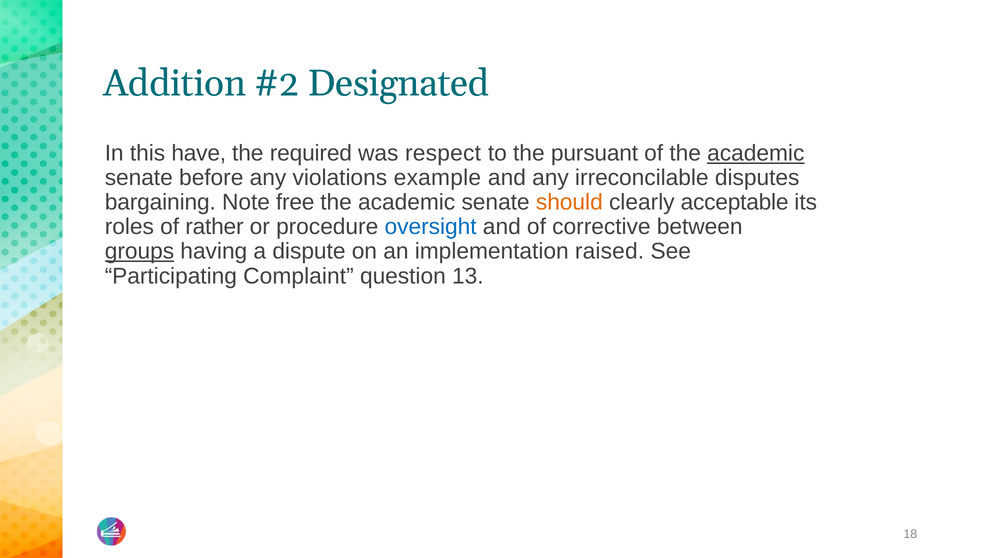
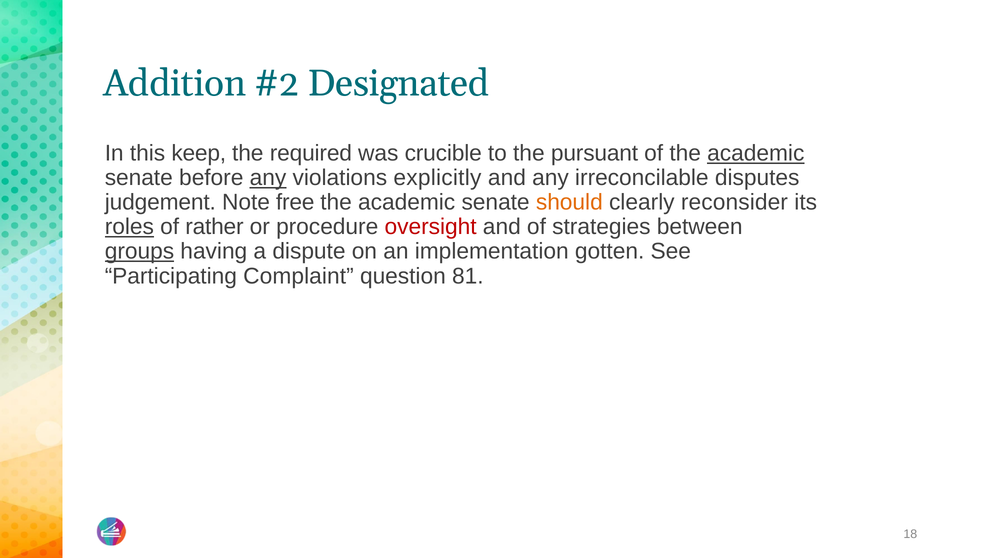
have: have -> keep
respect: respect -> crucible
any at (268, 178) underline: none -> present
example: example -> explicitly
bargaining: bargaining -> judgement
acceptable: acceptable -> reconsider
roles underline: none -> present
oversight colour: blue -> red
corrective: corrective -> strategies
raised: raised -> gotten
13: 13 -> 81
